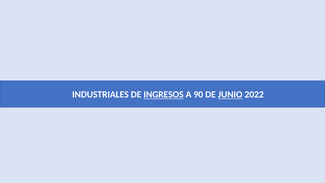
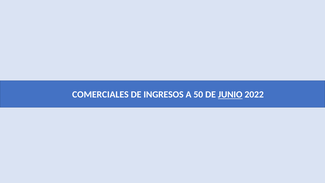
INDUSTRIALES: INDUSTRIALES -> COMERCIALES
INGRESOS underline: present -> none
90: 90 -> 50
